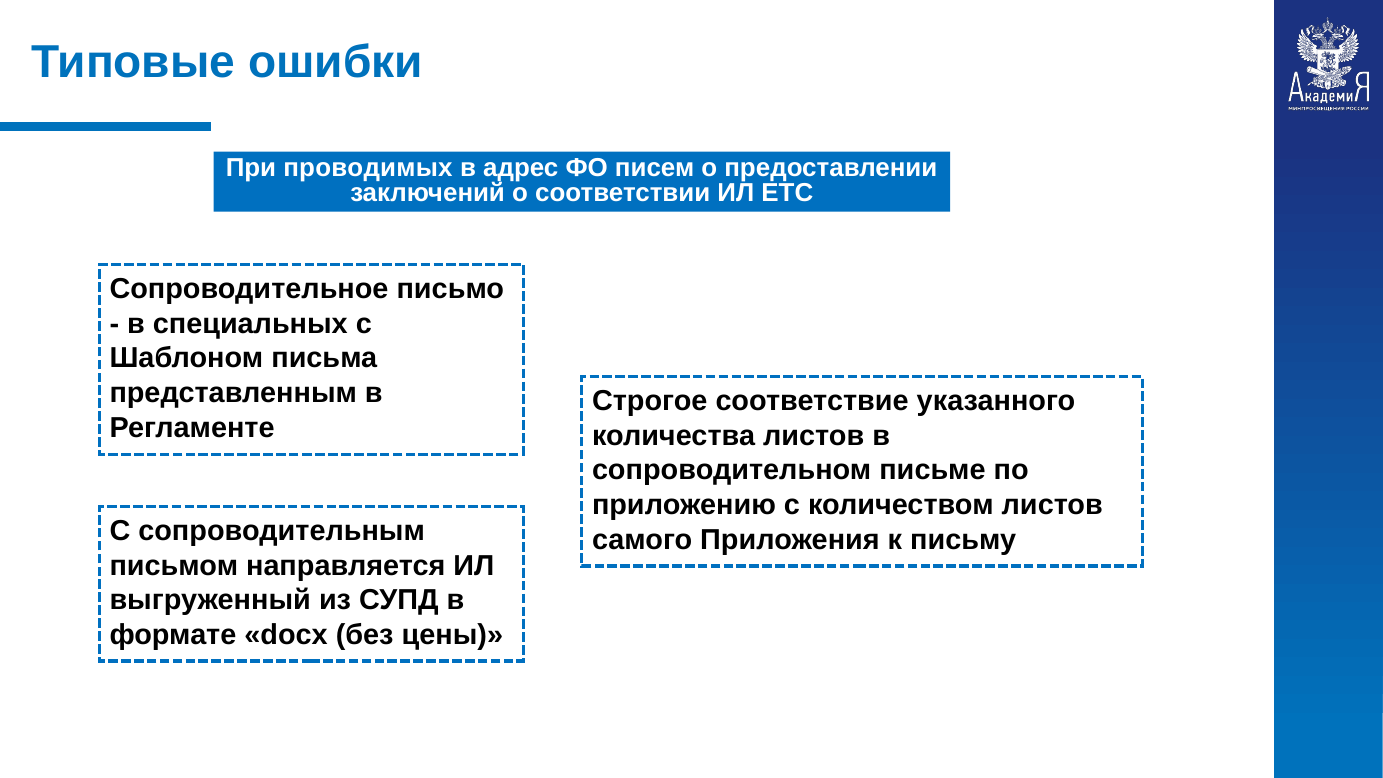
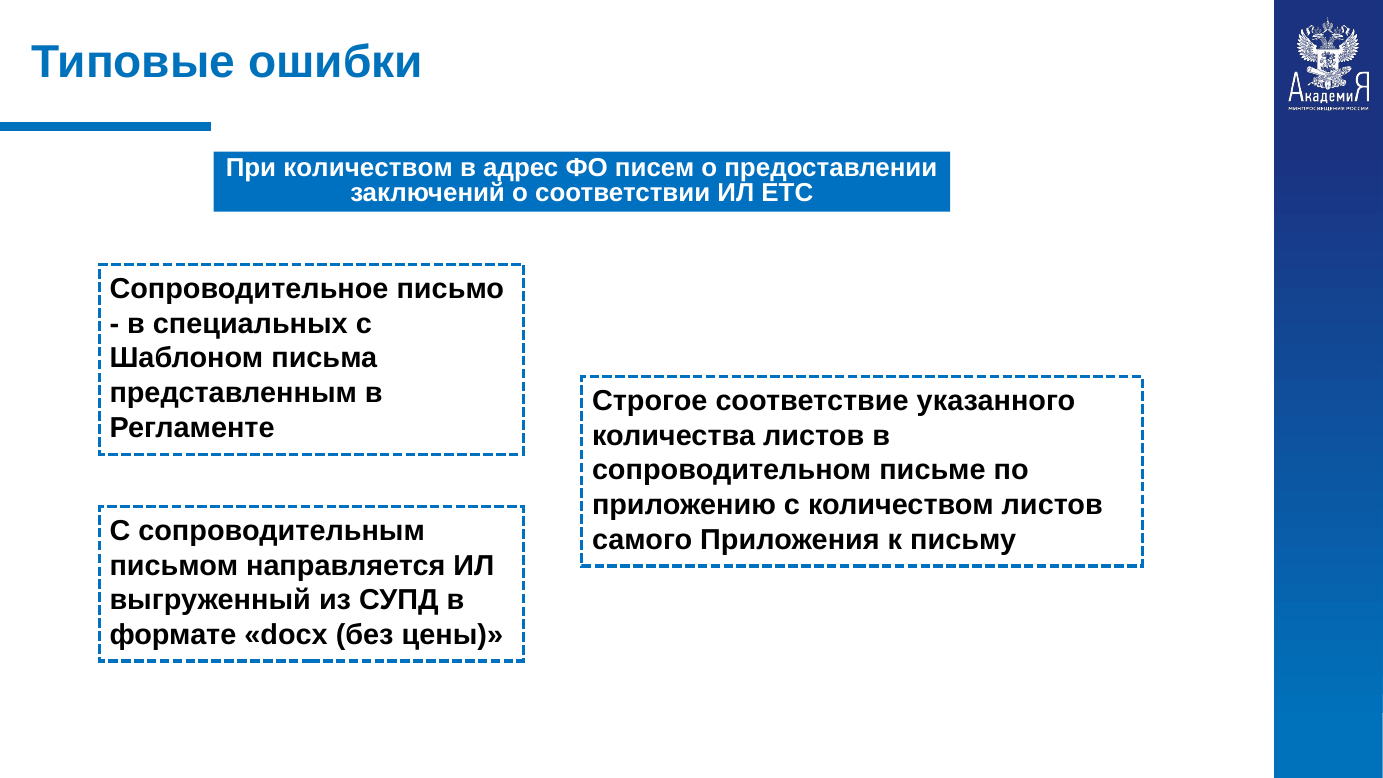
При проводимых: проводимых -> количеством
